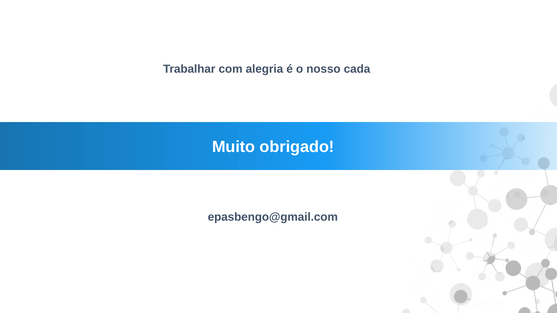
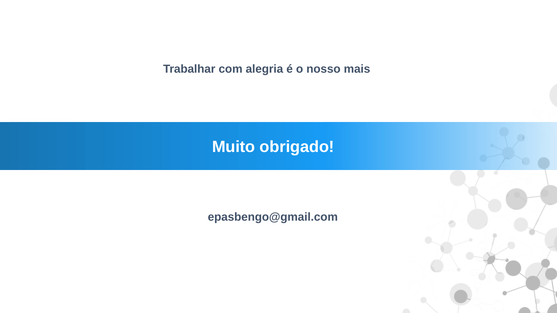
cada: cada -> mais
